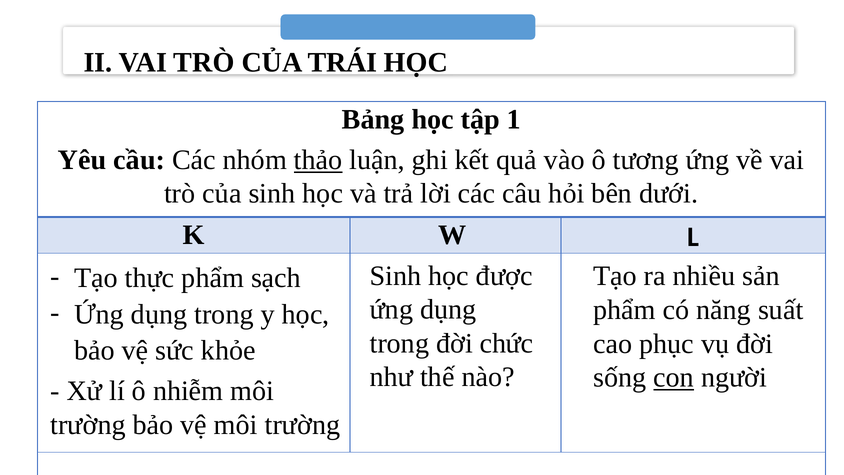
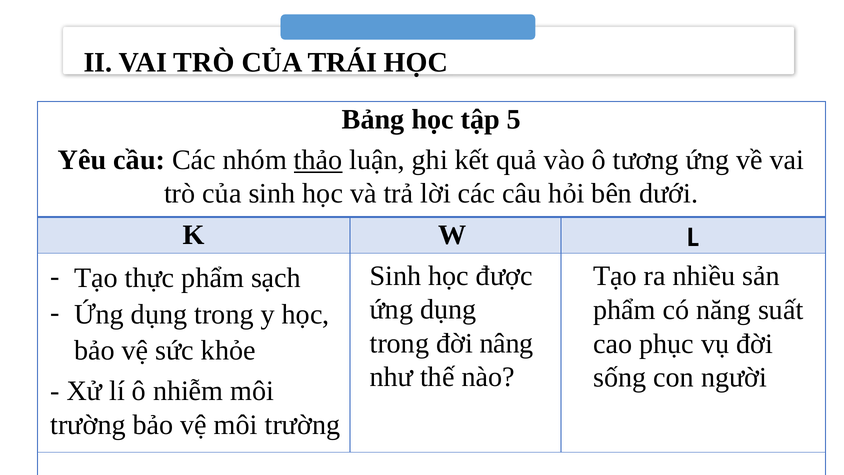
1: 1 -> 5
chức: chức -> nâng
con underline: present -> none
